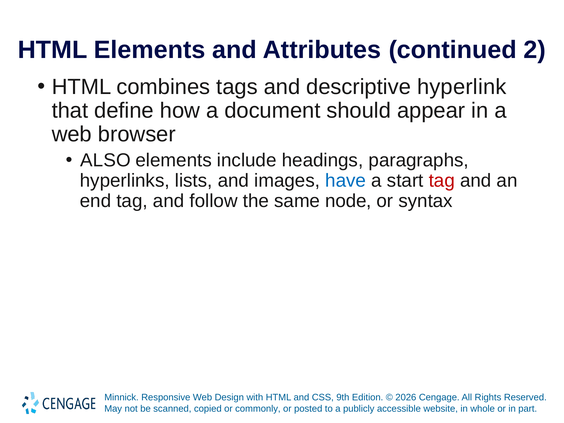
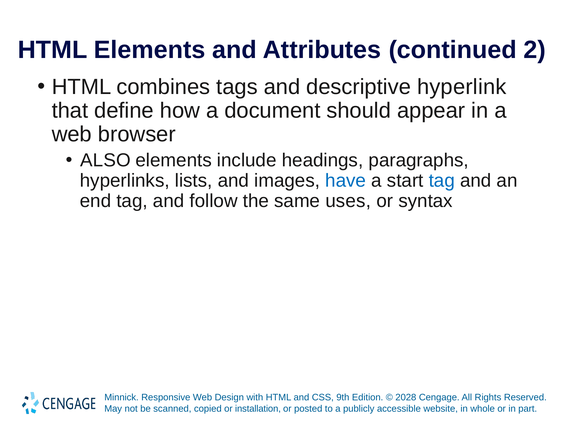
tag at (442, 181) colour: red -> blue
node: node -> uses
2026: 2026 -> 2028
commonly: commonly -> installation
